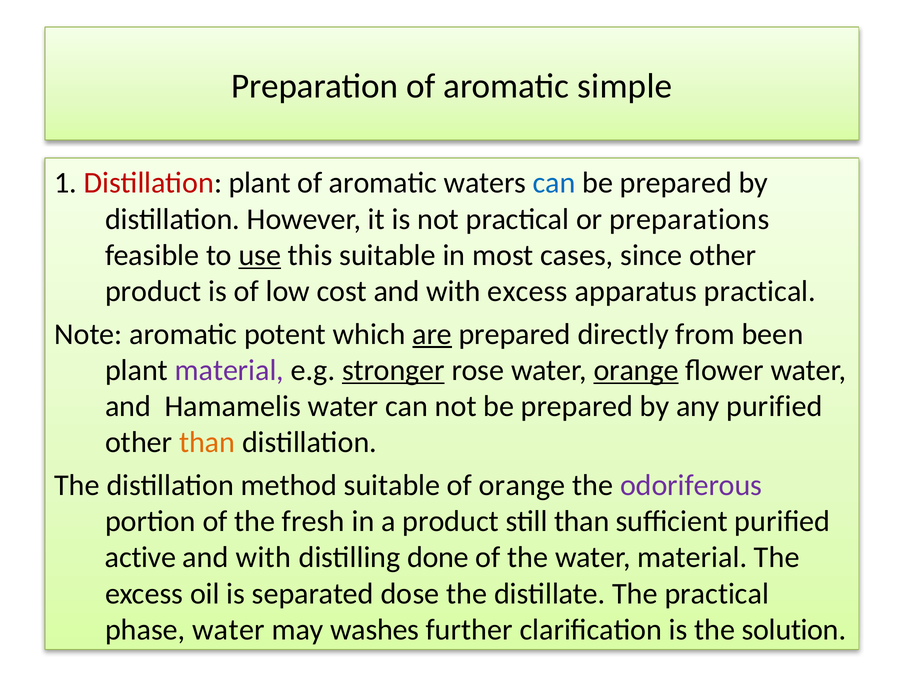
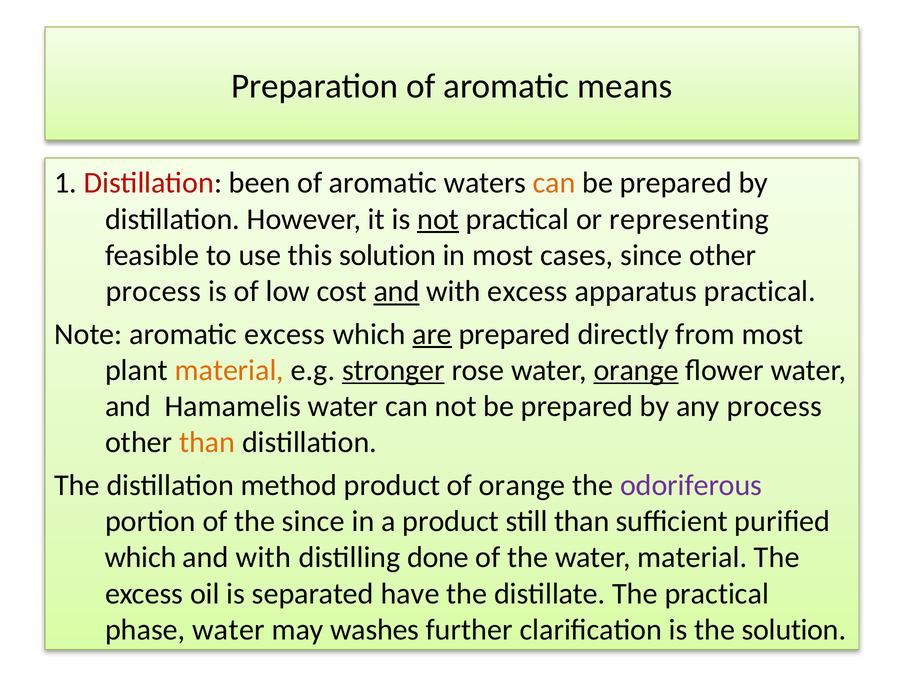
simple: simple -> means
Distillation plant: plant -> been
can at (554, 183) colour: blue -> orange
not at (438, 219) underline: none -> present
preparations: preparations -> representing
use underline: present -> none
this suitable: suitable -> solution
product at (153, 291): product -> process
and at (397, 291) underline: none -> present
aromatic potent: potent -> excess
from been: been -> most
material at (229, 370) colour: purple -> orange
any purified: purified -> process
method suitable: suitable -> product
the fresh: fresh -> since
active at (141, 558): active -> which
dose: dose -> have
